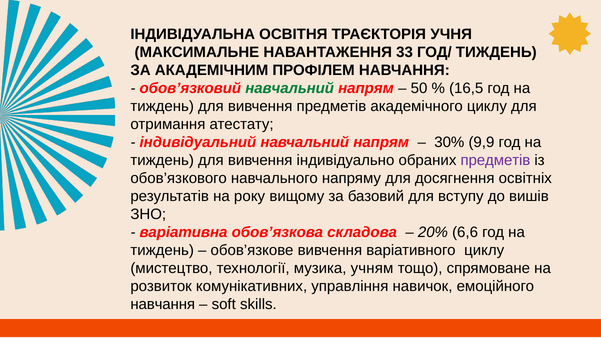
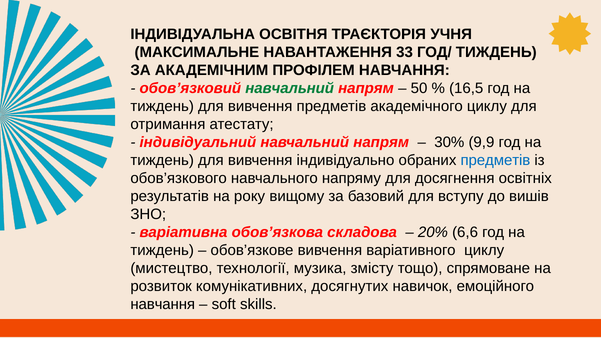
предметів at (495, 160) colour: purple -> blue
учням: учням -> змісту
управління: управління -> досягнутих
